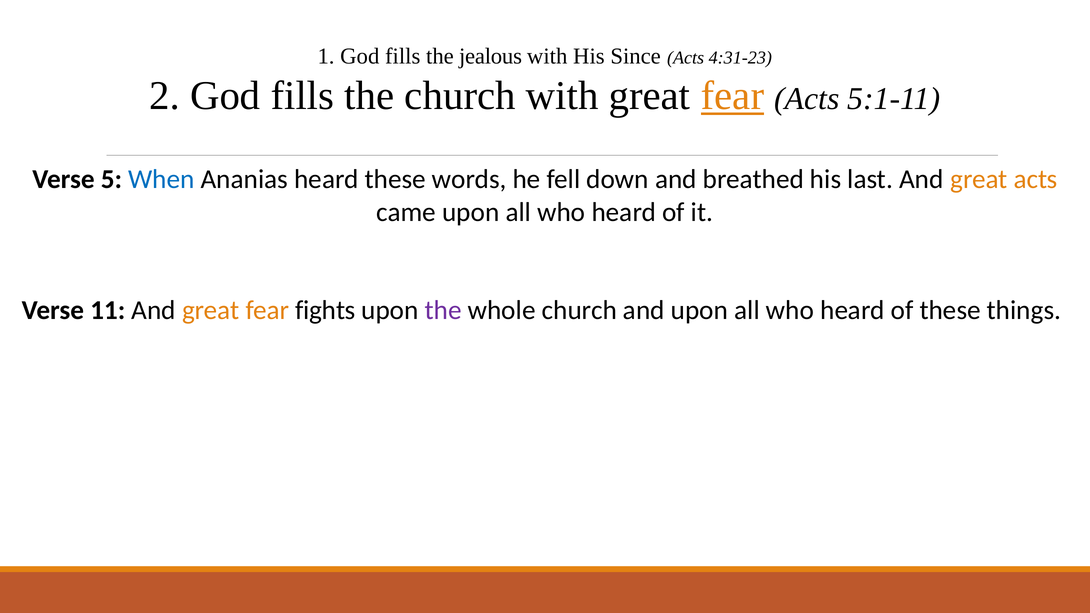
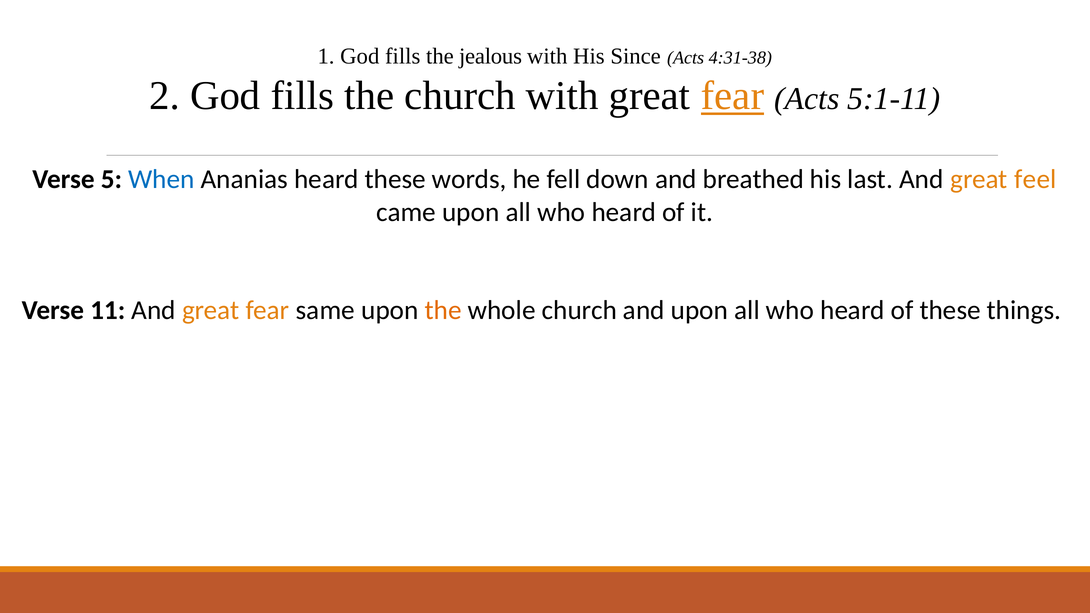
4:31-23: 4:31-23 -> 4:31-38
great acts: acts -> feel
fights: fights -> same
the at (443, 310) colour: purple -> orange
